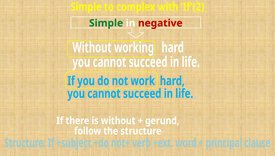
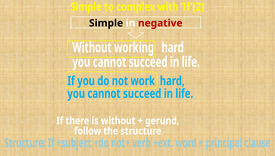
Simple colour: green -> black
